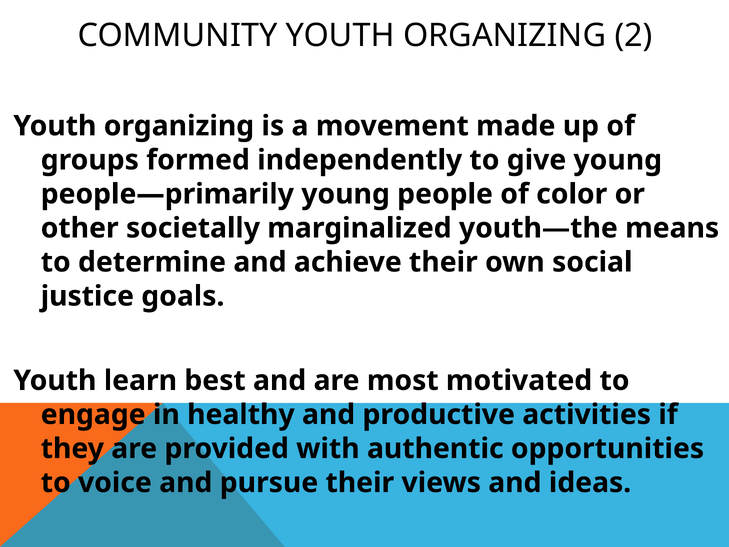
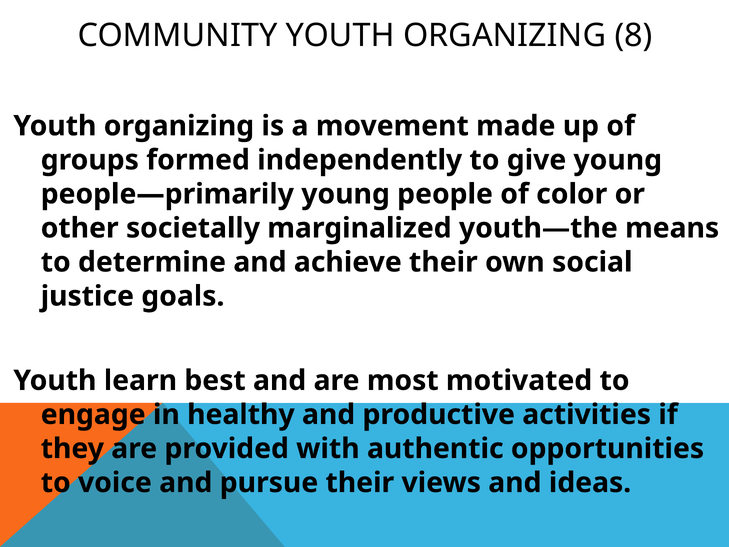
2: 2 -> 8
